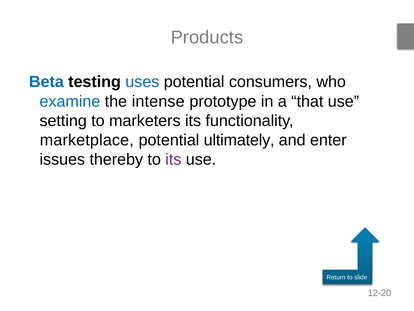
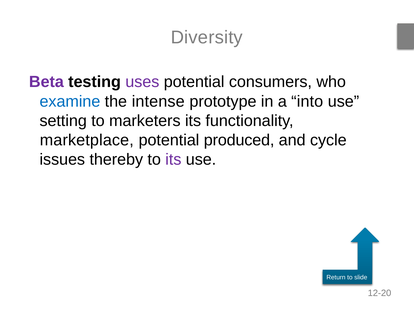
Products: Products -> Diversity
Beta colour: blue -> purple
uses colour: blue -> purple
that: that -> into
ultimately: ultimately -> produced
enter: enter -> cycle
